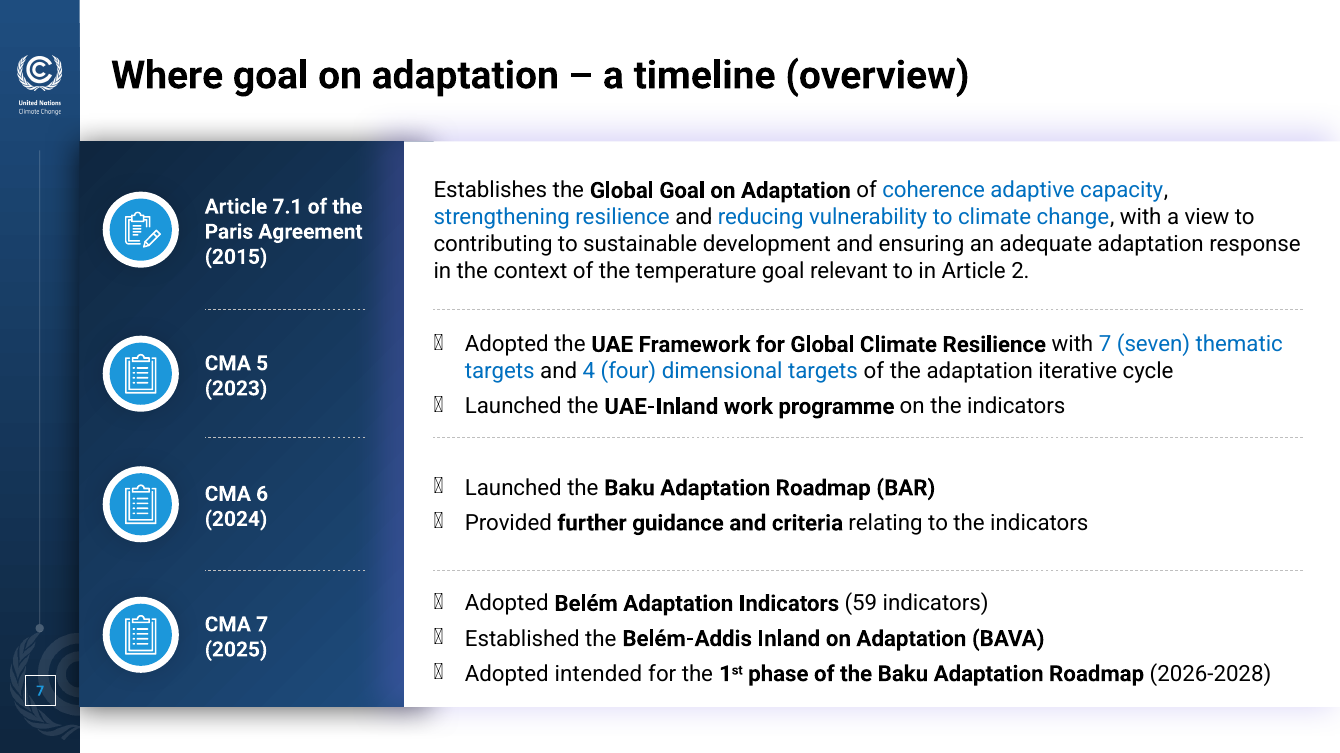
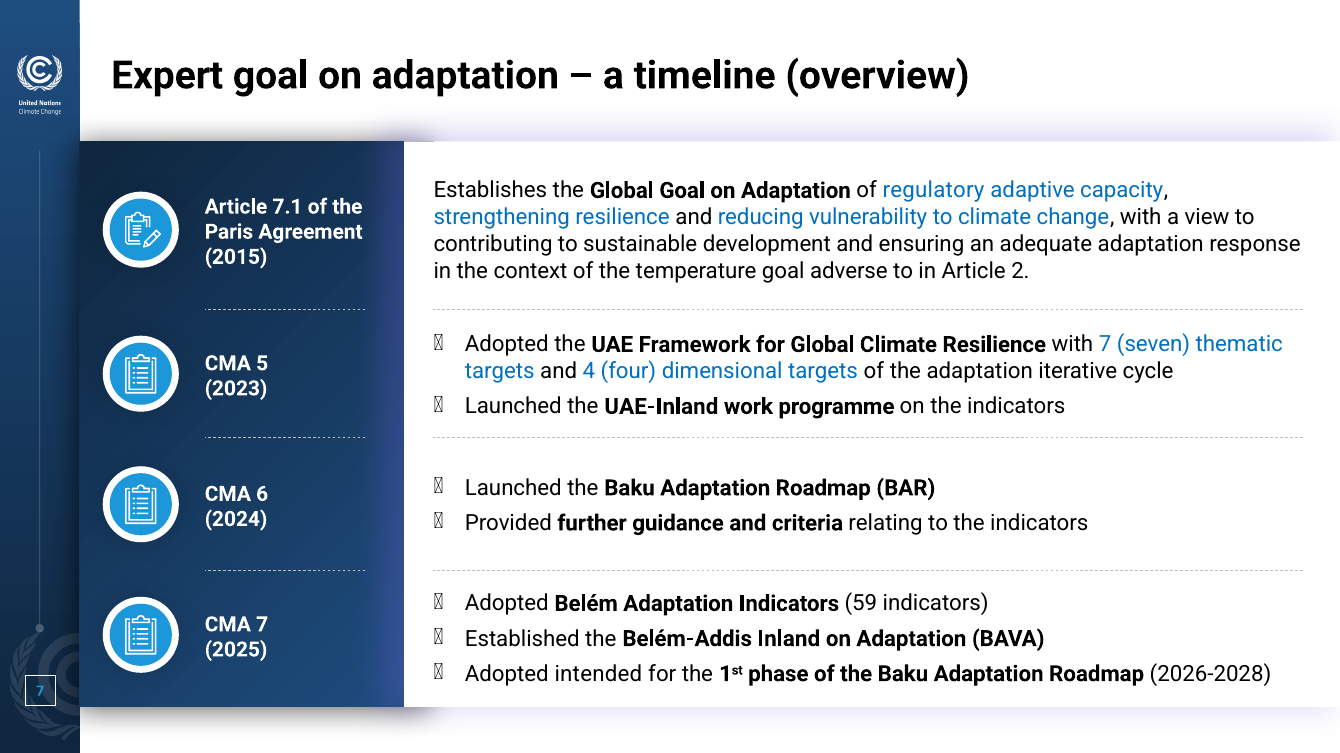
Where: Where -> Expert
coherence: coherence -> regulatory
relevant: relevant -> adverse
